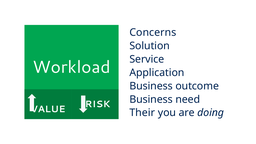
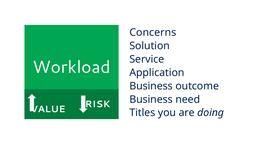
Their: Their -> Titles
